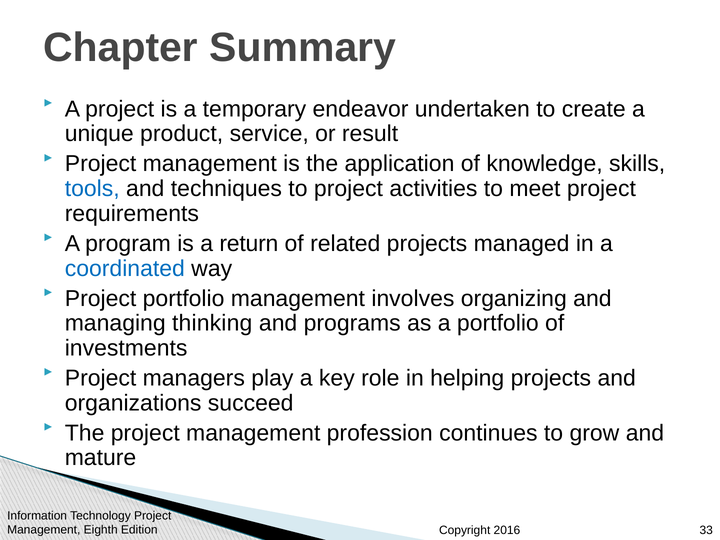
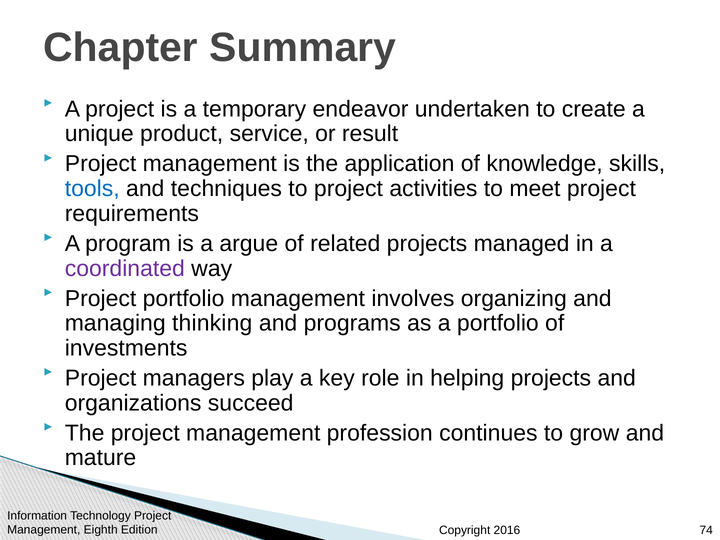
return: return -> argue
coordinated colour: blue -> purple
33: 33 -> 74
